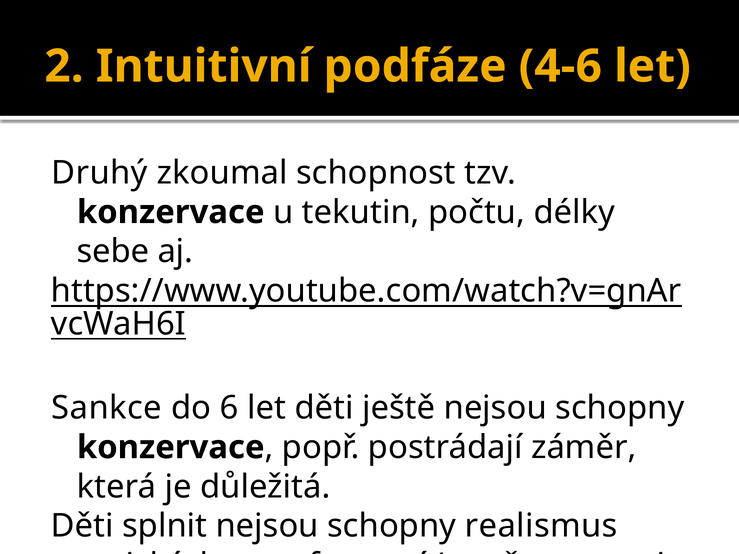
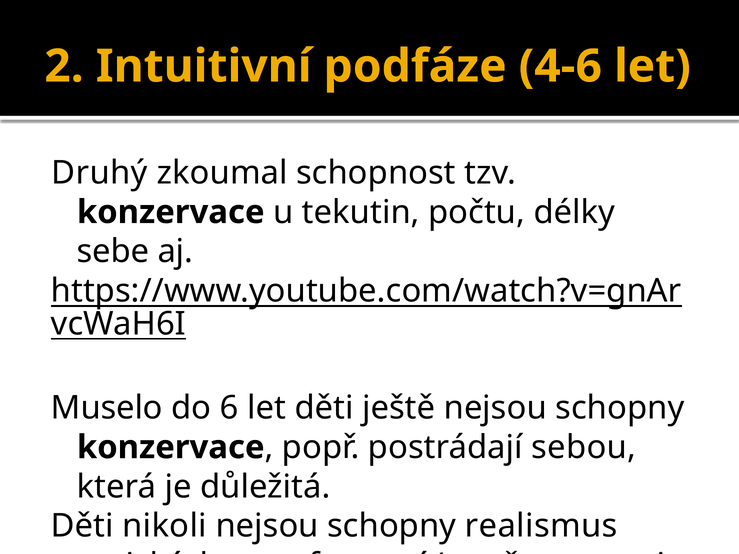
Sankce: Sankce -> Muselo
záměr: záměr -> sebou
splnit: splnit -> nikoli
